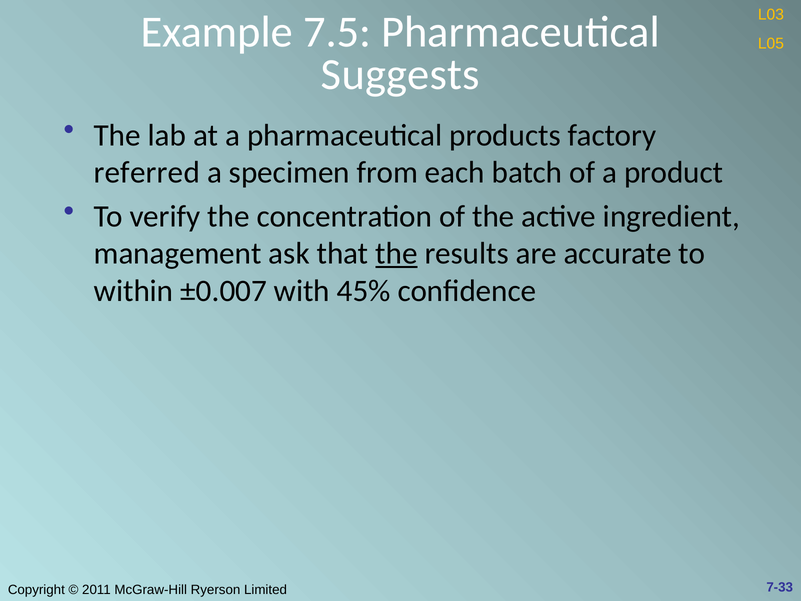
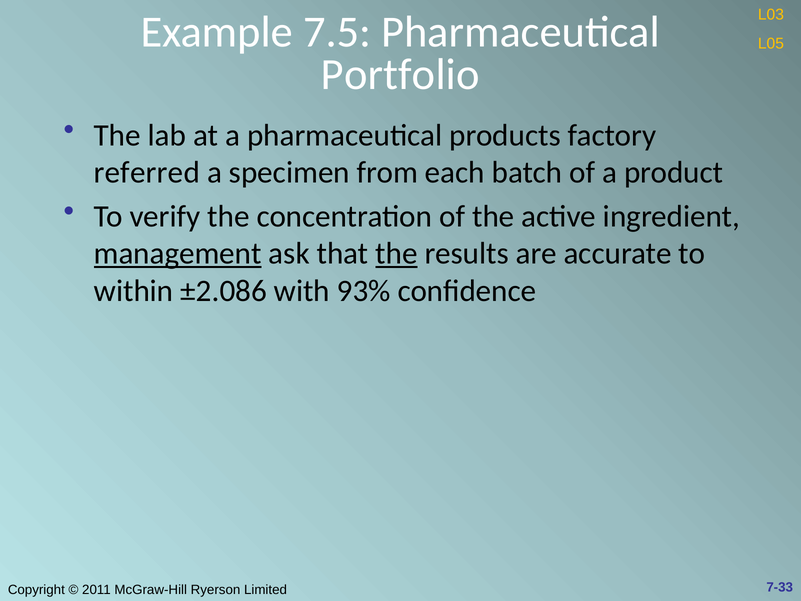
Suggests: Suggests -> Portfolio
management underline: none -> present
±0.007: ±0.007 -> ±2.086
45%: 45% -> 93%
